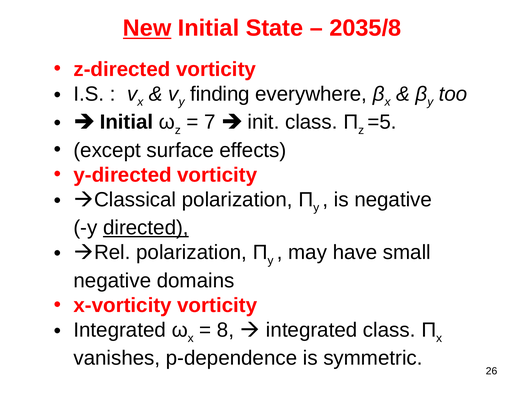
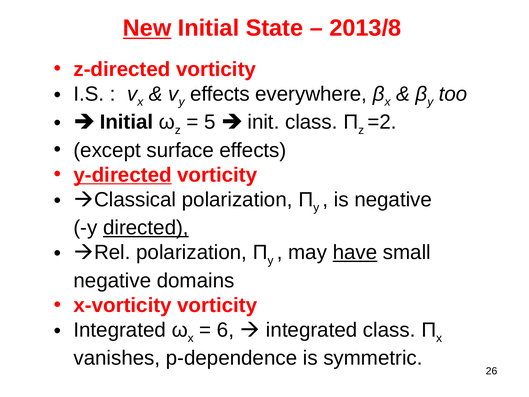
2035/8: 2035/8 -> 2013/8
y finding: finding -> effects
7: 7 -> 5
=5: =5 -> =2
y-directed underline: none -> present
have underline: none -> present
8: 8 -> 6
